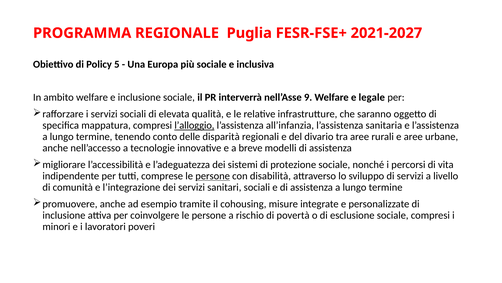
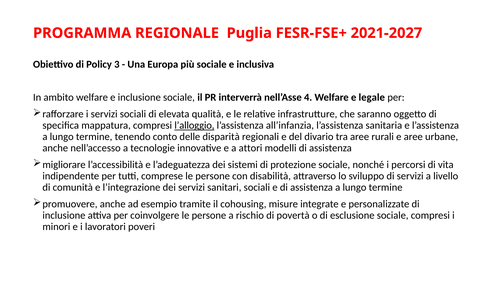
5: 5 -> 3
9: 9 -> 4
breve: breve -> attori
persone at (213, 176) underline: present -> none
